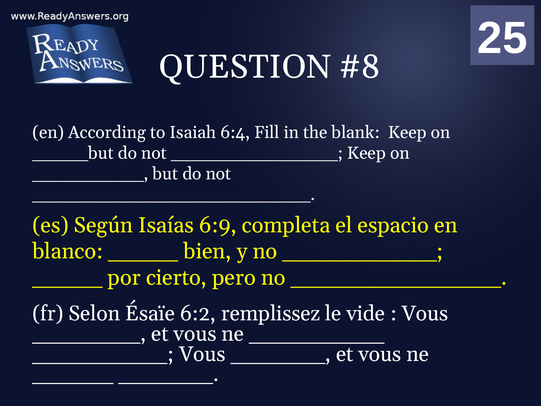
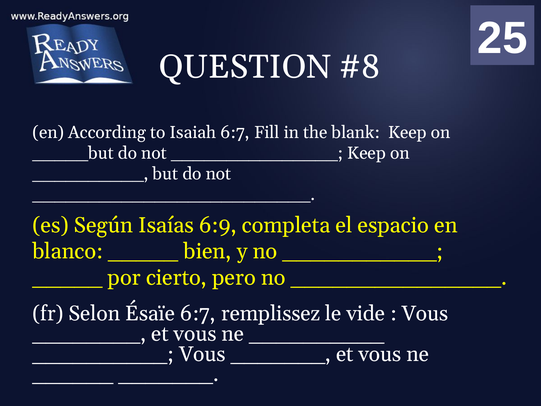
Isaiah 6:4: 6:4 -> 6:7
Ésaïe 6:2: 6:2 -> 6:7
